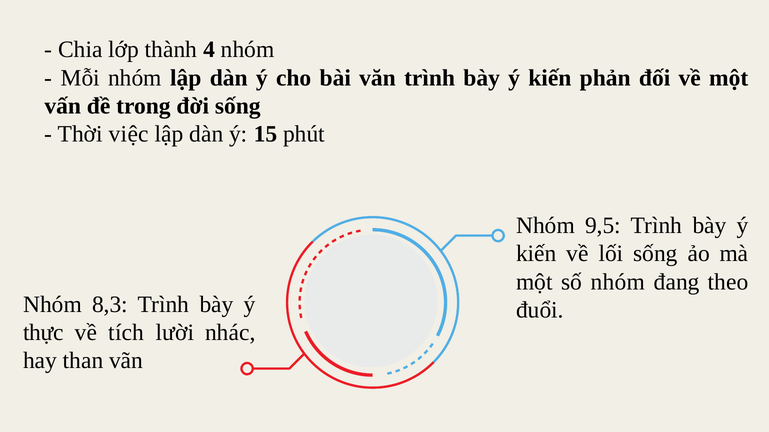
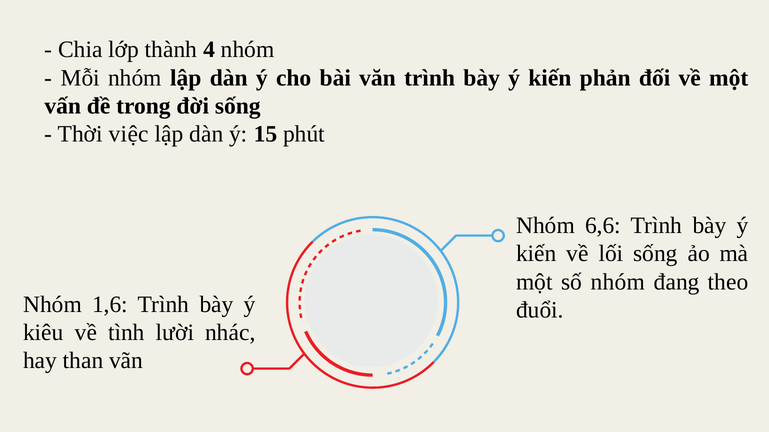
9,5: 9,5 -> 6,6
8,3: 8,3 -> 1,6
thực: thực -> kiêu
tích: tích -> tình
